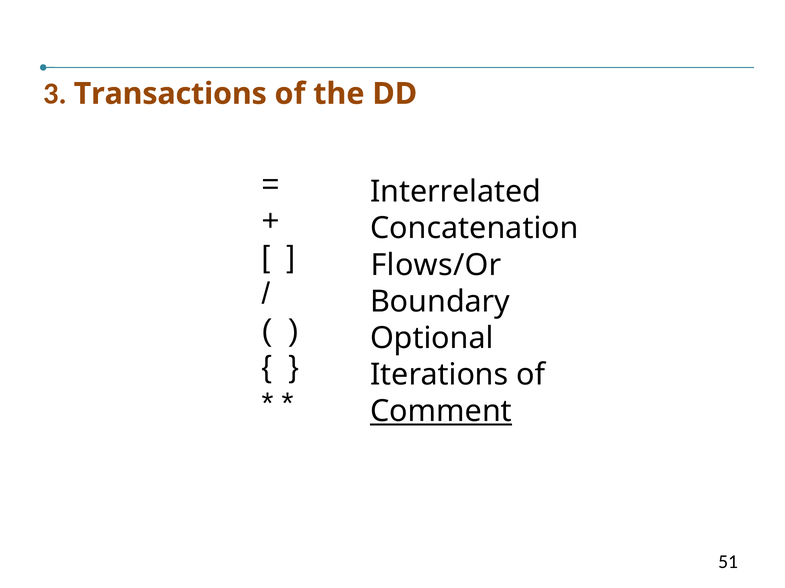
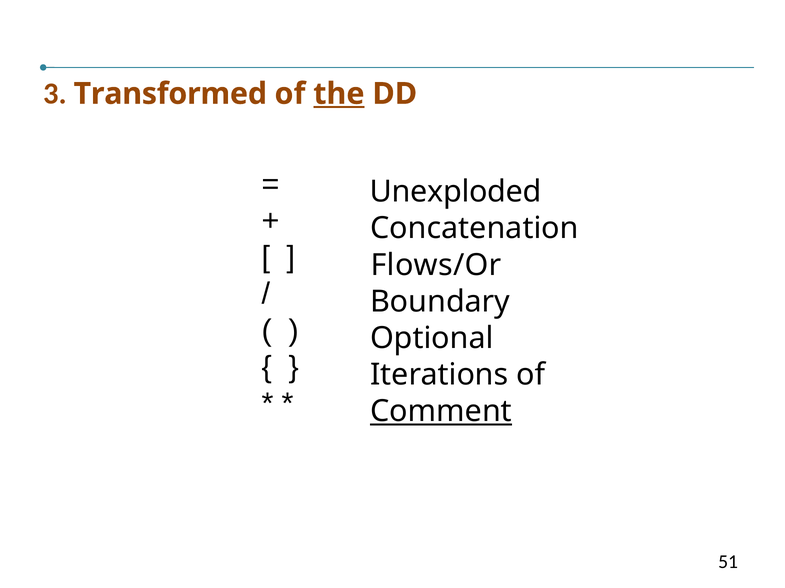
Transactions: Transactions -> Transformed
the underline: none -> present
Interrelated: Interrelated -> Unexploded
